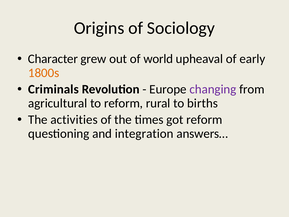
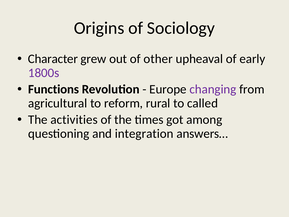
world: world -> other
1800s colour: orange -> purple
Criminals: Criminals -> Functions
births: births -> called
got reform: reform -> among
